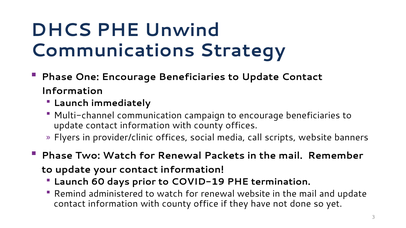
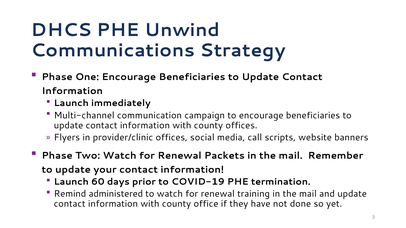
renewal website: website -> training
